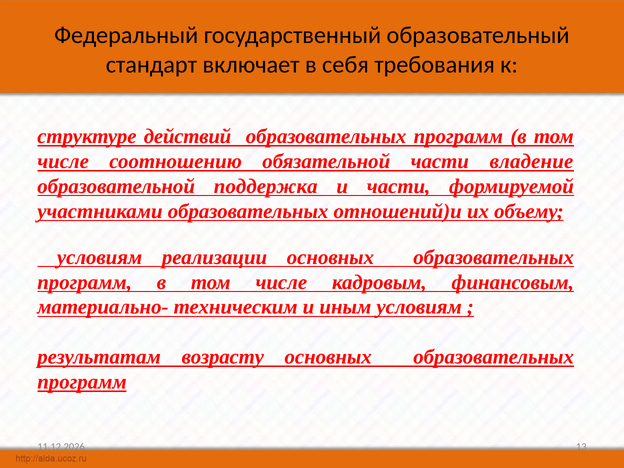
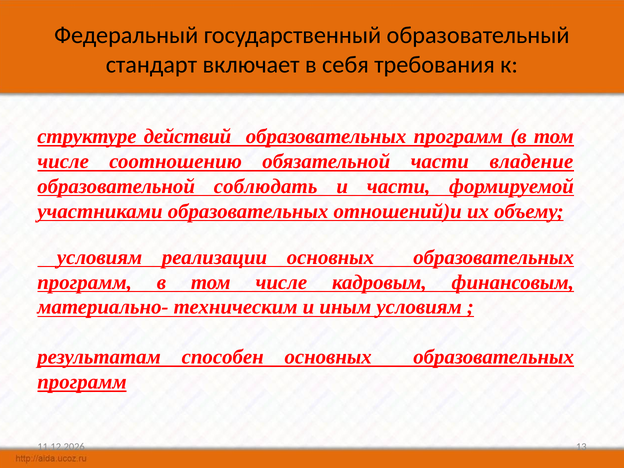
поддержка: поддержка -> соблюдать
возрасту: возрасту -> способен
